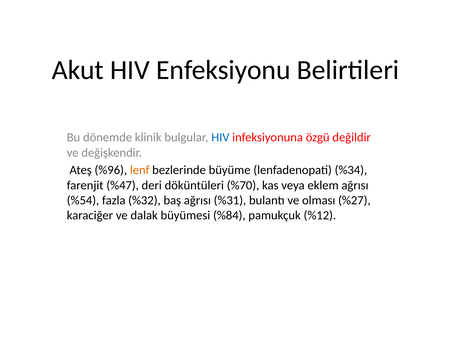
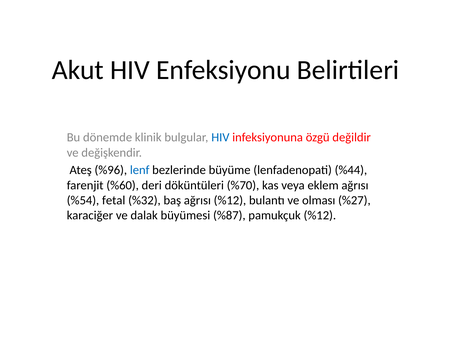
lenf colour: orange -> blue
%34: %34 -> %44
%47: %47 -> %60
fazla: fazla -> fetal
ağrısı %31: %31 -> %12
%84: %84 -> %87
